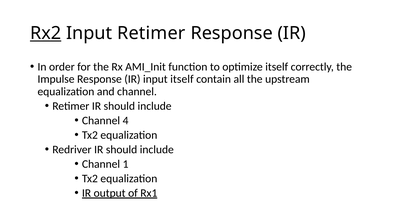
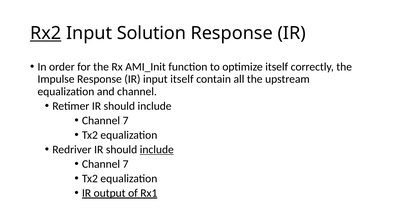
Input Retimer: Retimer -> Solution
4 at (126, 121): 4 -> 7
include at (157, 150) underline: none -> present
1 at (126, 164): 1 -> 7
